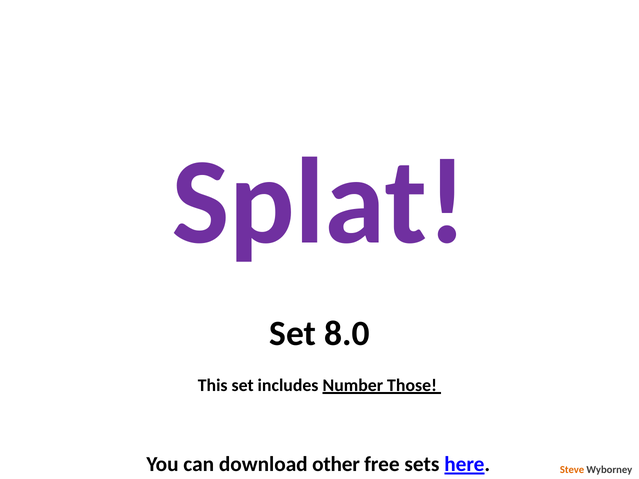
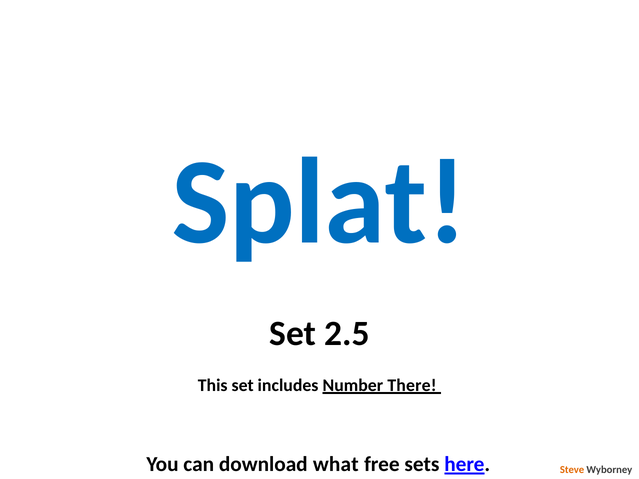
Splat colour: purple -> blue
8.0: 8.0 -> 2.5
Those: Those -> There
other: other -> what
